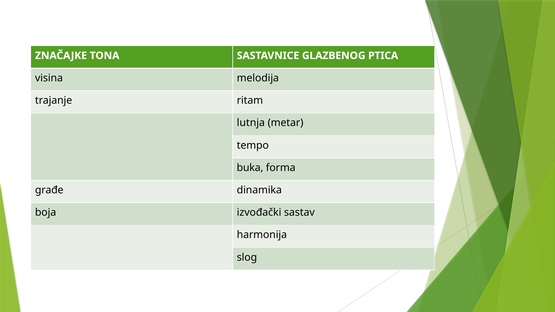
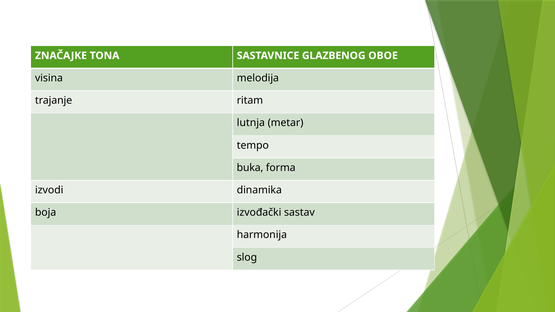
PTICA: PTICA -> OBOE
građe: građe -> izvodi
